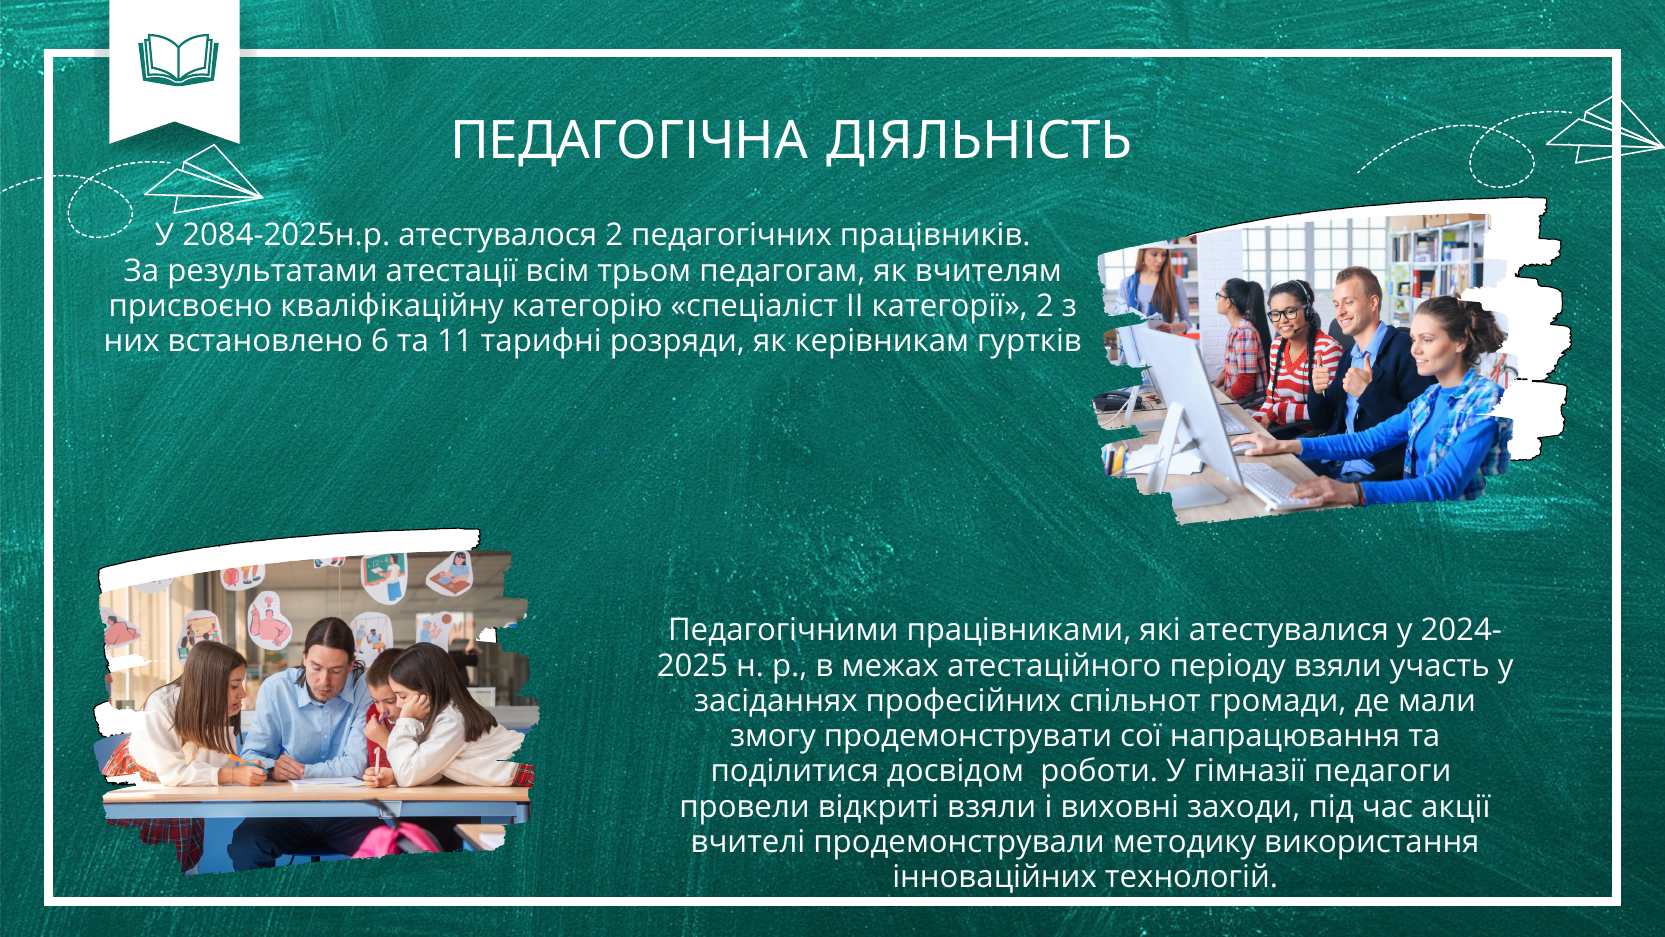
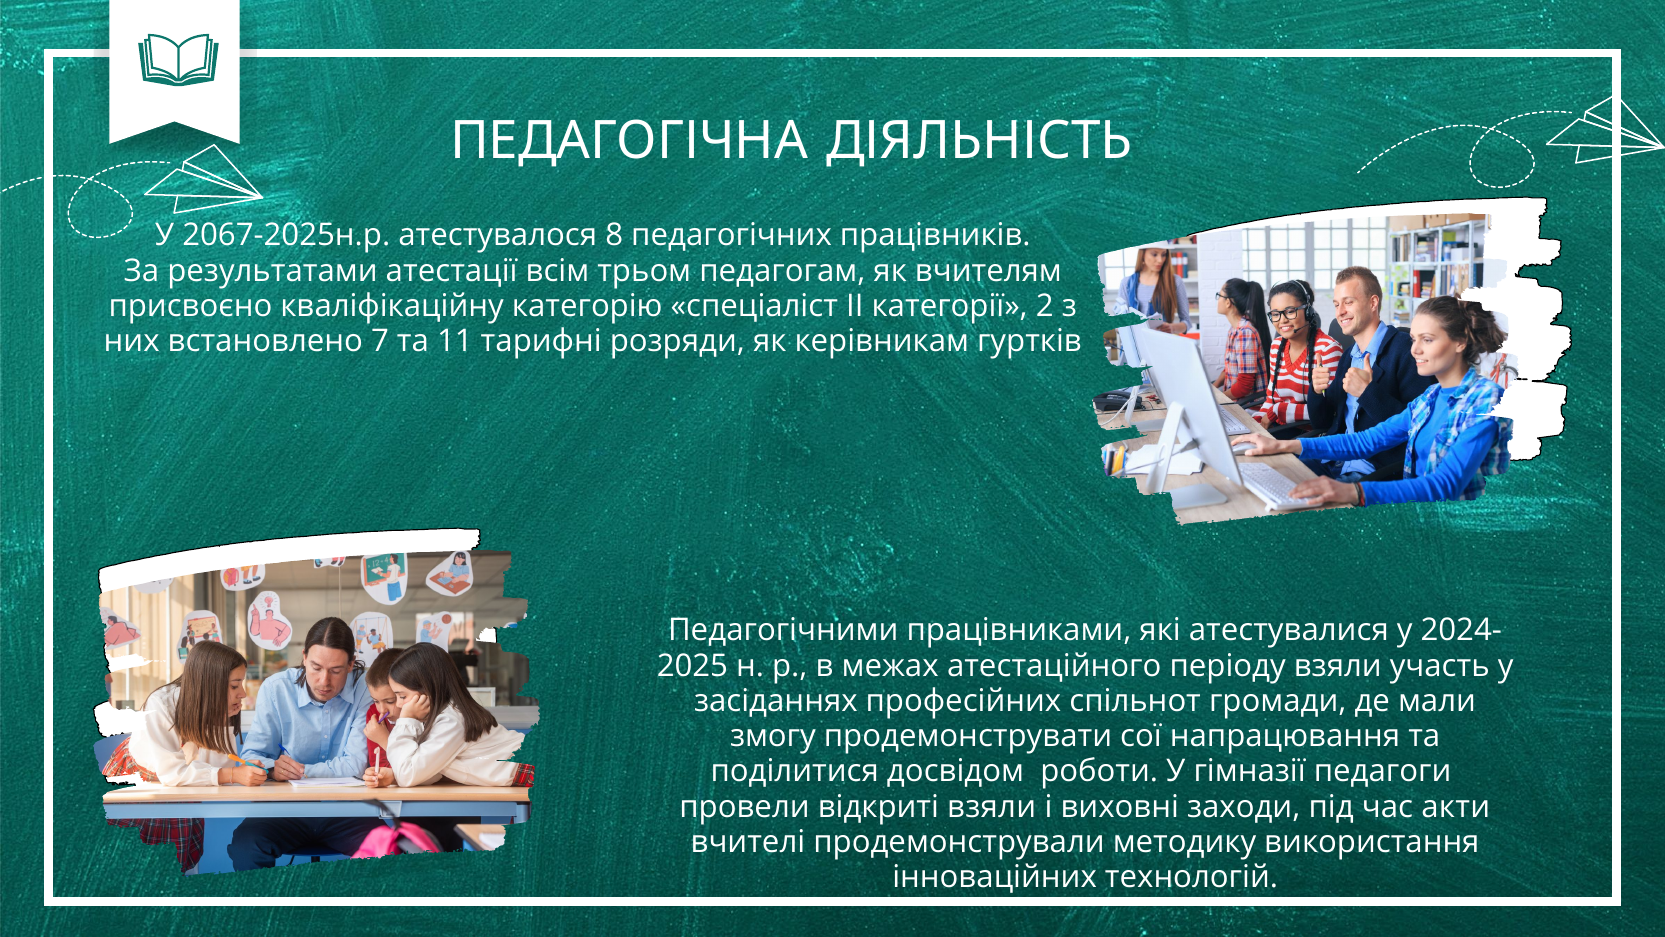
2084-2025н.р: 2084-2025н.р -> 2067-2025н.р
атестувалося 2: 2 -> 8
6: 6 -> 7
акції: акції -> акти
